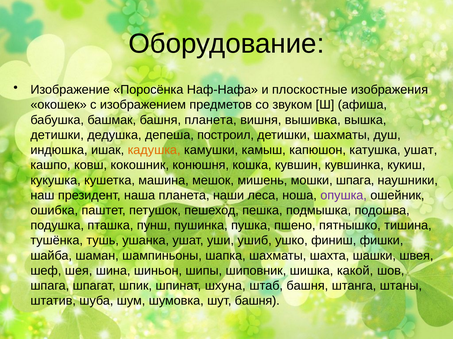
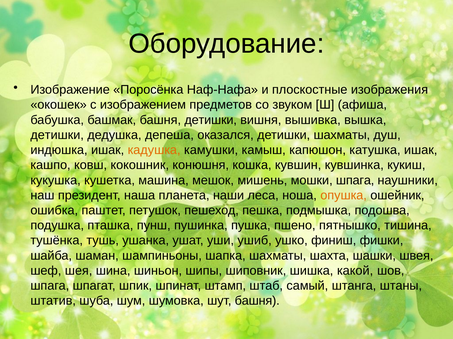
башня планета: планета -> детишки
построил: построил -> оказался
катушка ушат: ушат -> ишак
опушка colour: purple -> orange
шхуна: шхуна -> штамп
штаб башня: башня -> самый
